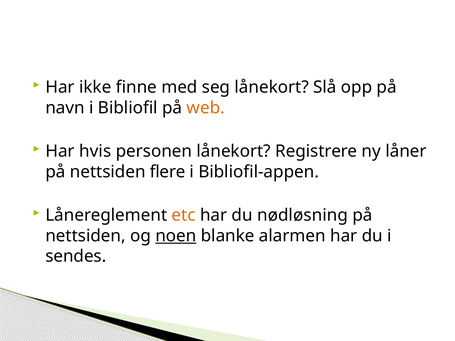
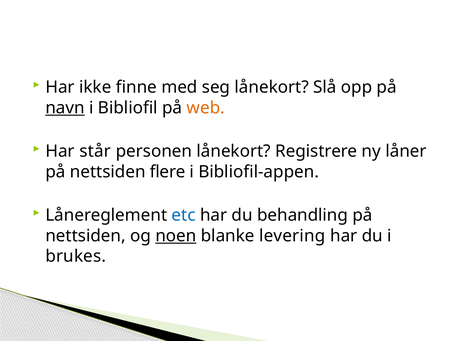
navn underline: none -> present
hvis: hvis -> står
etc colour: orange -> blue
nødløsning: nødløsning -> behandling
alarmen: alarmen -> levering
sendes: sendes -> brukes
